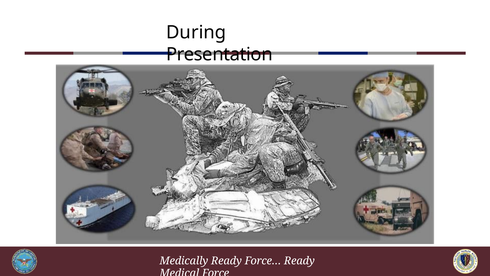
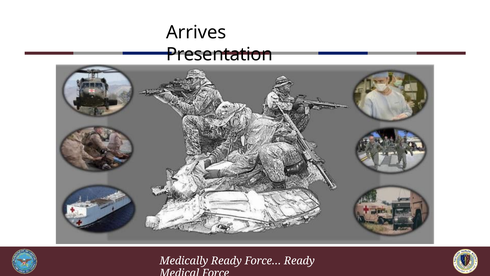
During: During -> Arrives
